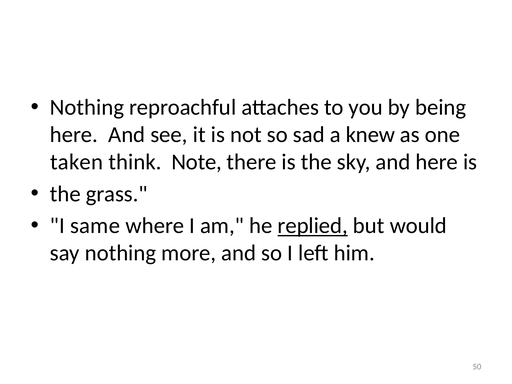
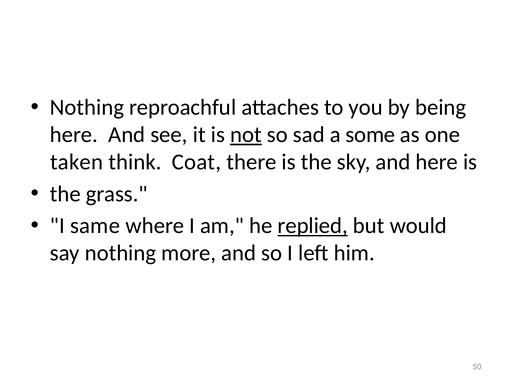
not underline: none -> present
knew: knew -> some
Note: Note -> Coat
